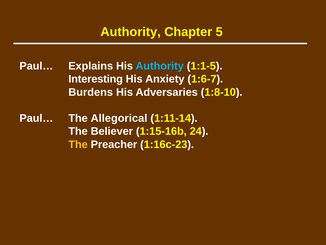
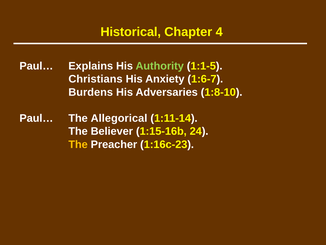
Authority at (131, 32): Authority -> Historical
5: 5 -> 4
Authority at (160, 66) colour: light blue -> light green
Interesting: Interesting -> Christians
